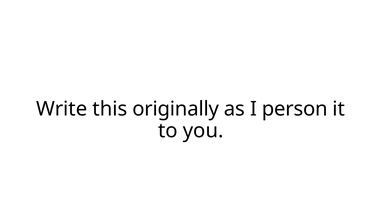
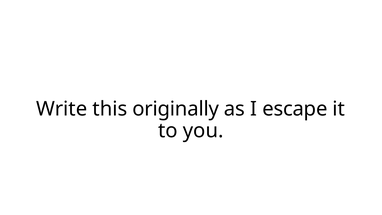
person: person -> escape
